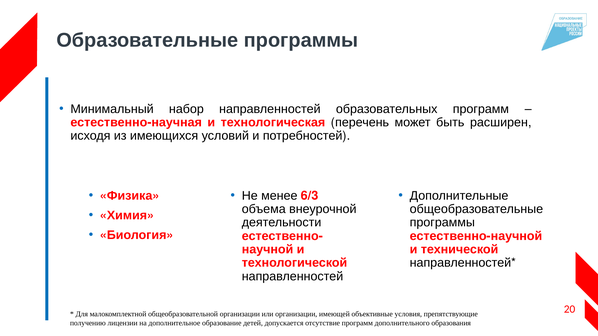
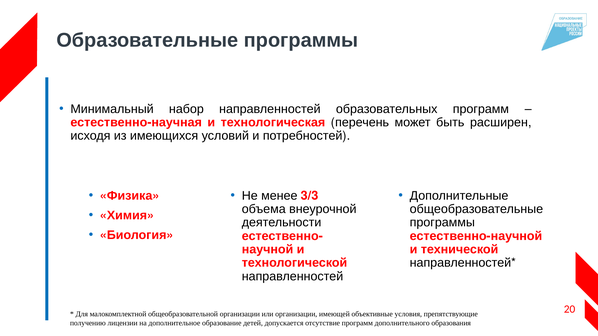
6/3: 6/3 -> 3/3
